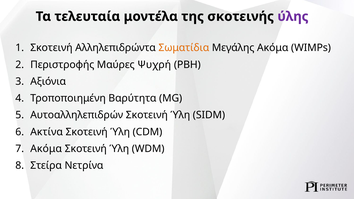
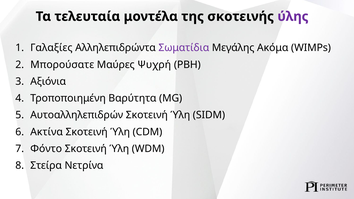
Σκοτεινή at (51, 48): Σκοτεινή -> Γαλαξίες
Σωματίδια colour: orange -> purple
Περιστροφής: Περιστροφής -> Μπορούσατε
Ακόμα at (46, 149): Ακόμα -> Φόντο
